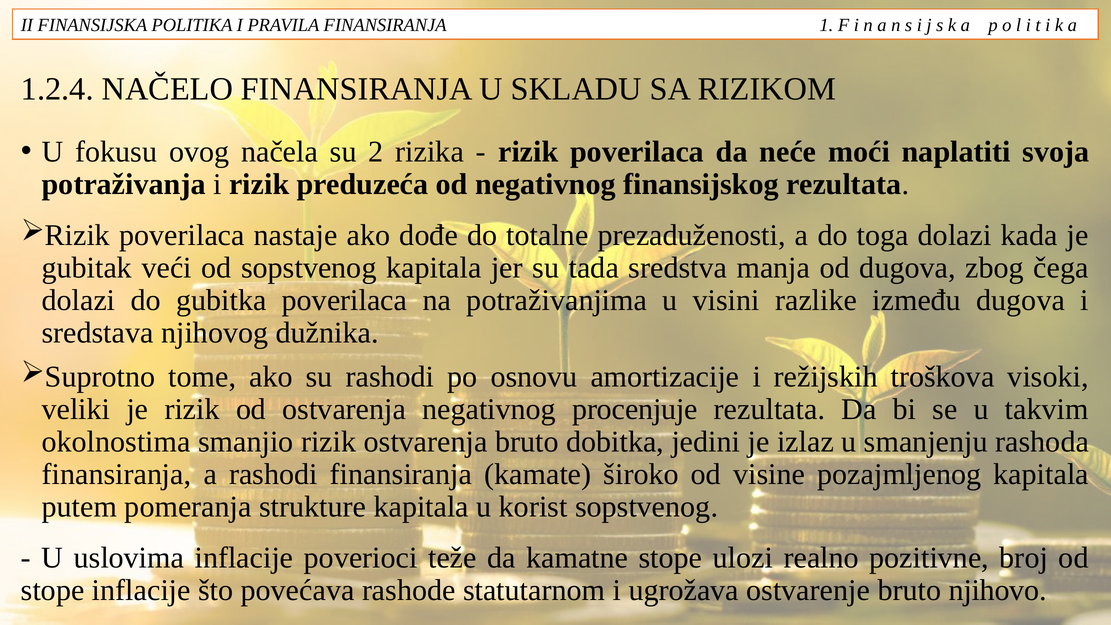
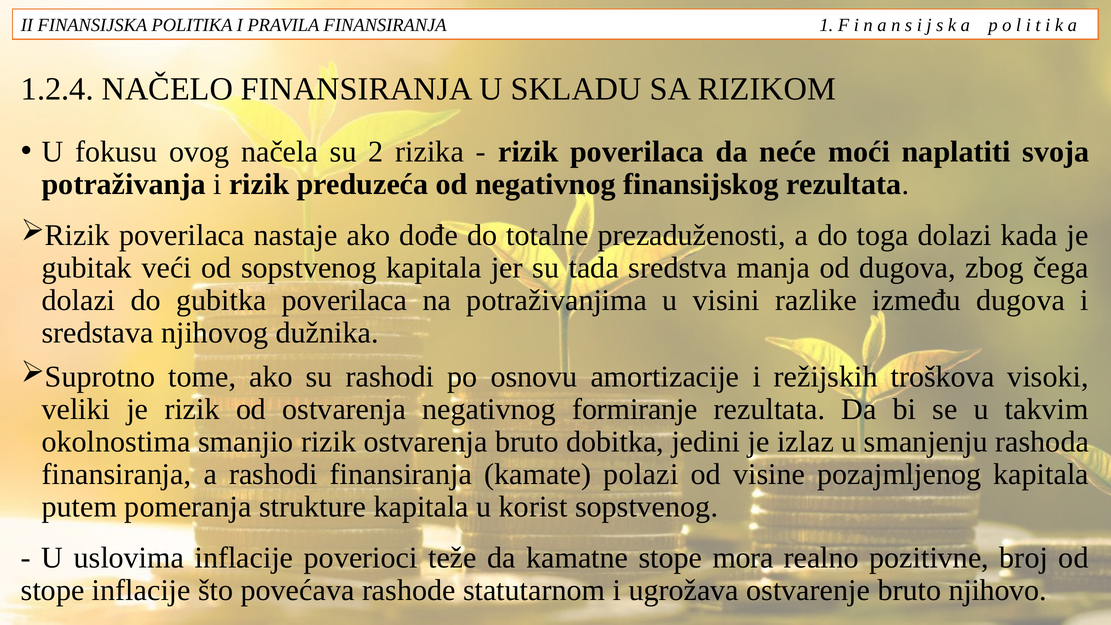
procenjuje: procenjuje -> formiranje
široko: široko -> polazi
ulozi: ulozi -> mora
